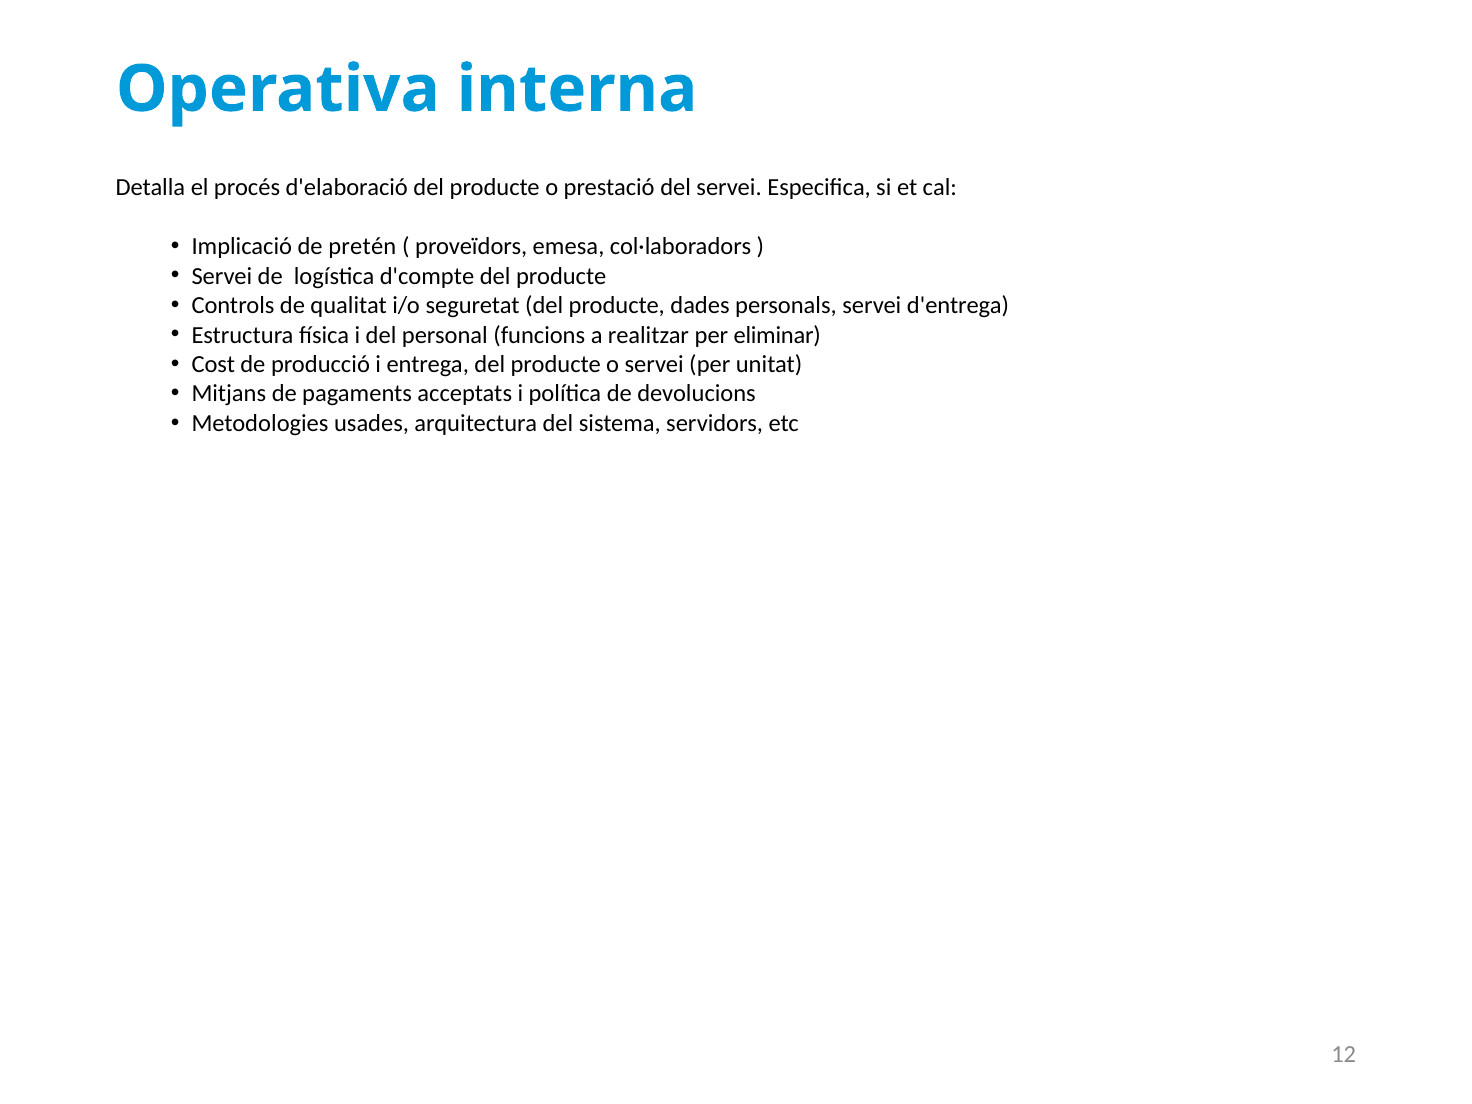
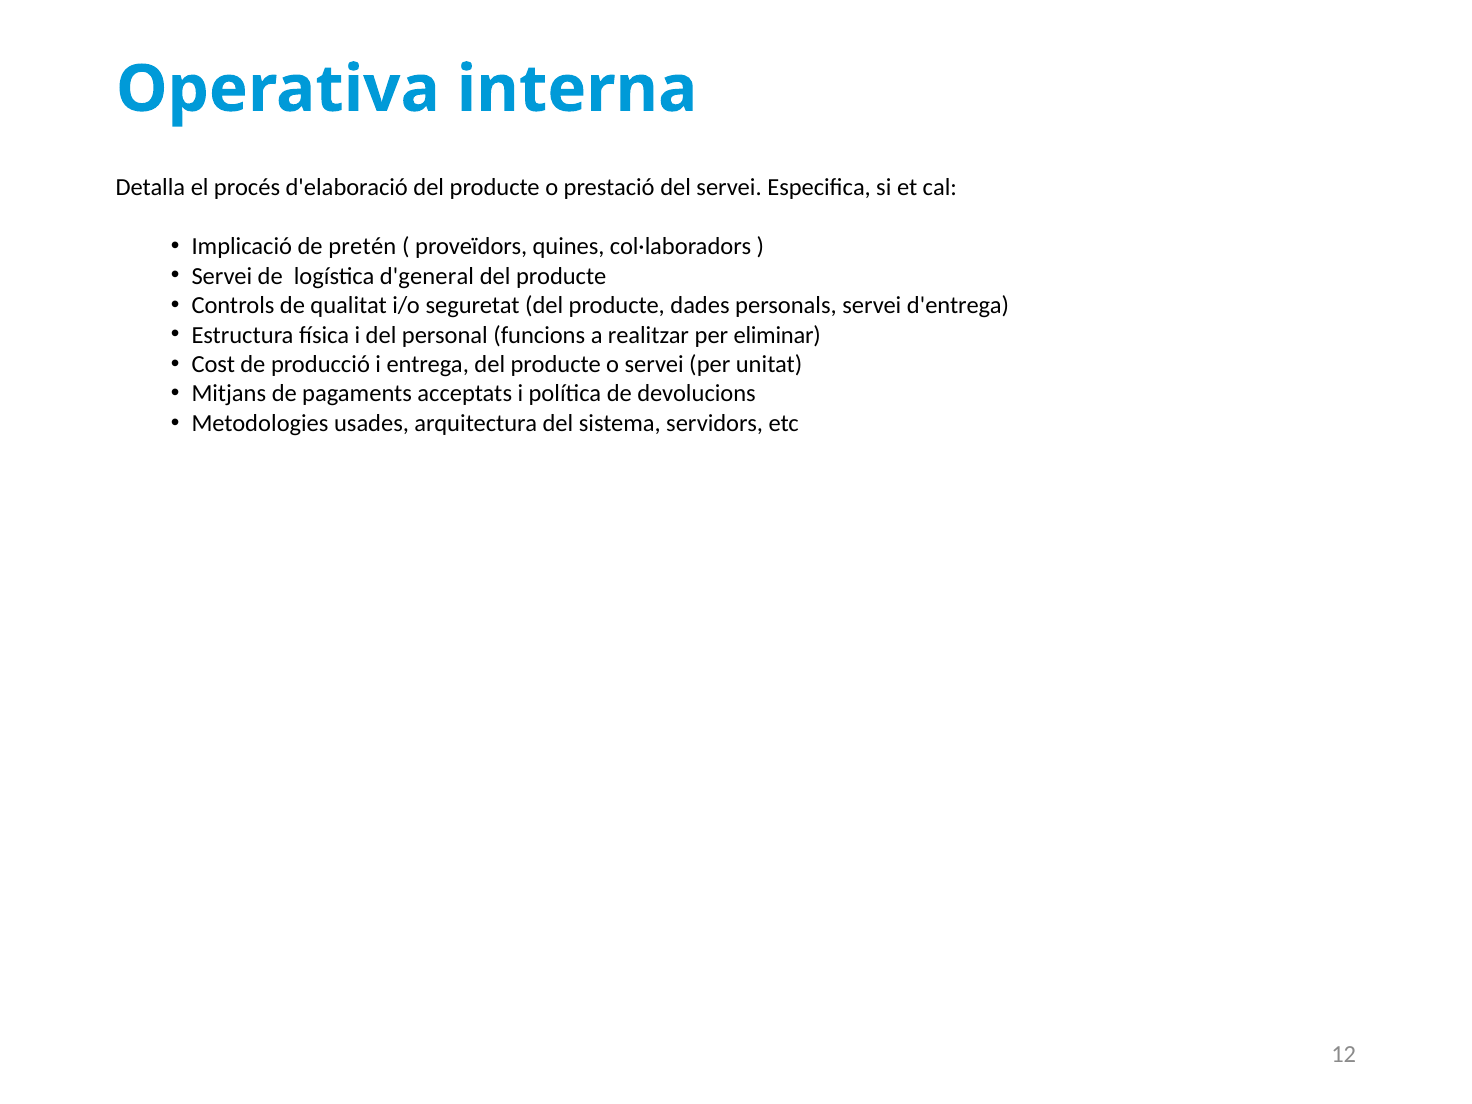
emesa: emesa -> quines
d'compte: d'compte -> d'general
